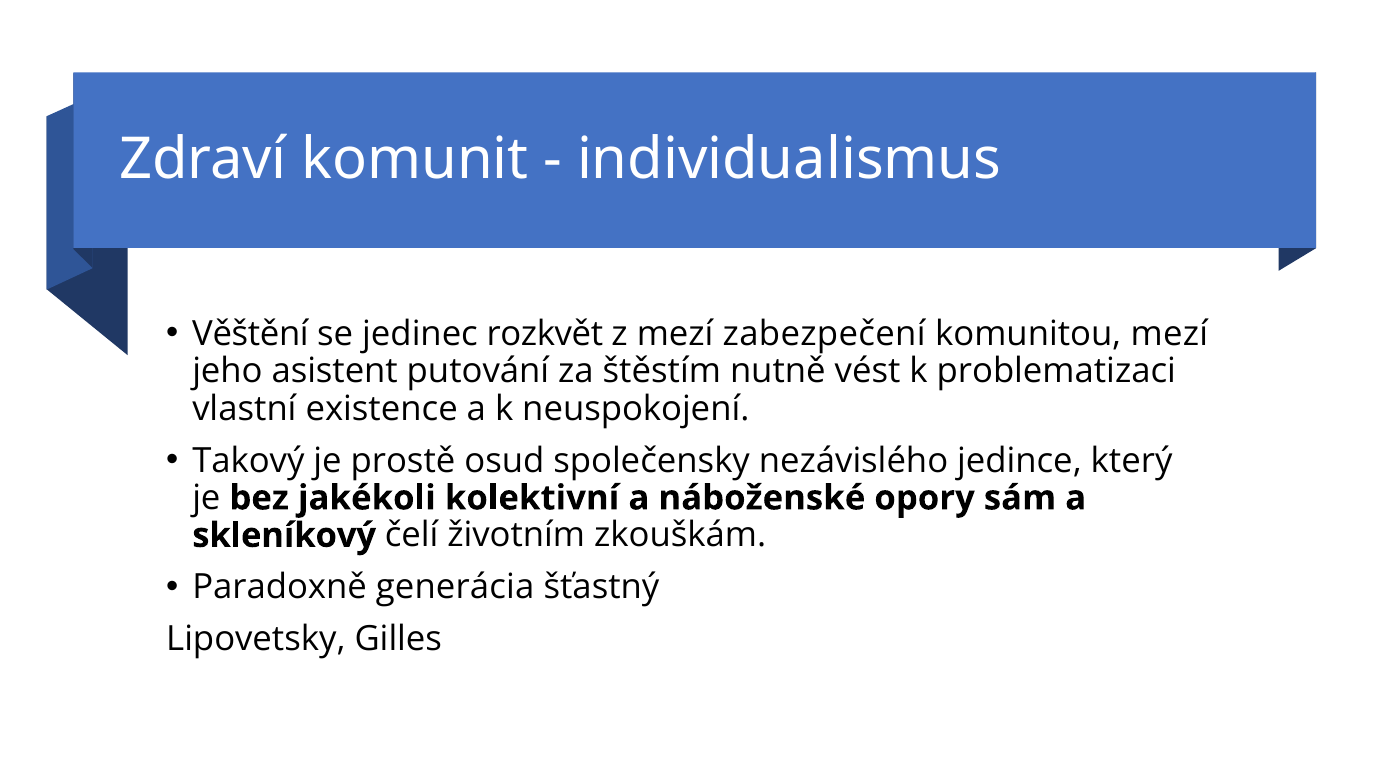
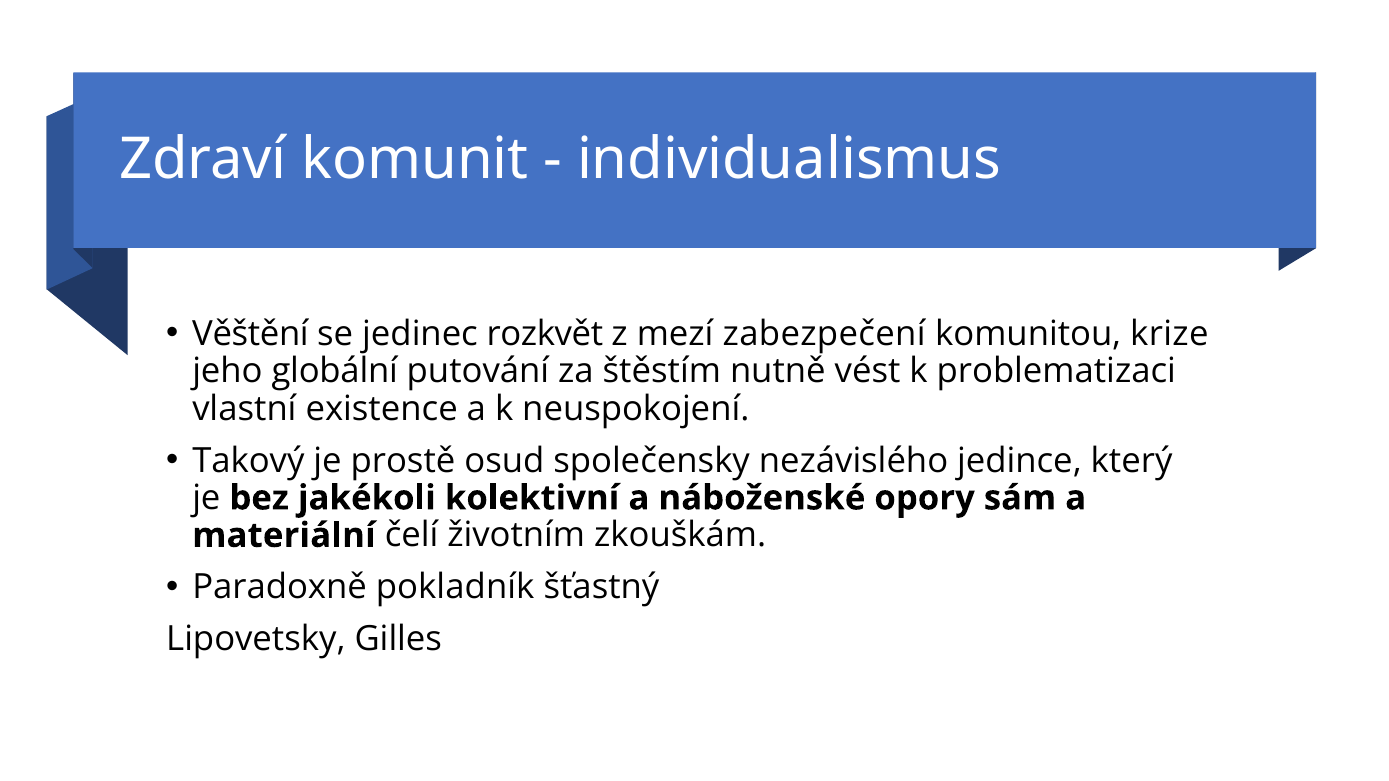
komunitou mezí: mezí -> krize
asistent: asistent -> globální
skleníkový: skleníkový -> materiální
generácia: generácia -> pokladník
